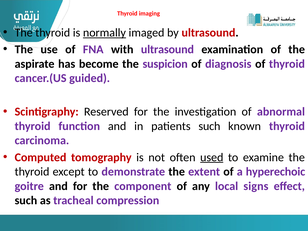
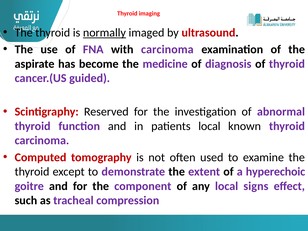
with ultrasound: ultrasound -> carcinoma
suspicion: suspicion -> medicine
patients such: such -> local
used underline: present -> none
